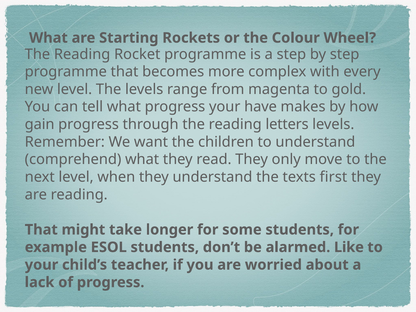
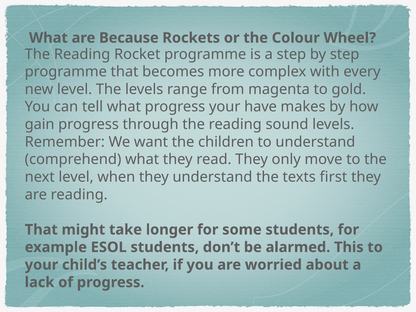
Starting: Starting -> Because
letters: letters -> sound
Like: Like -> This
